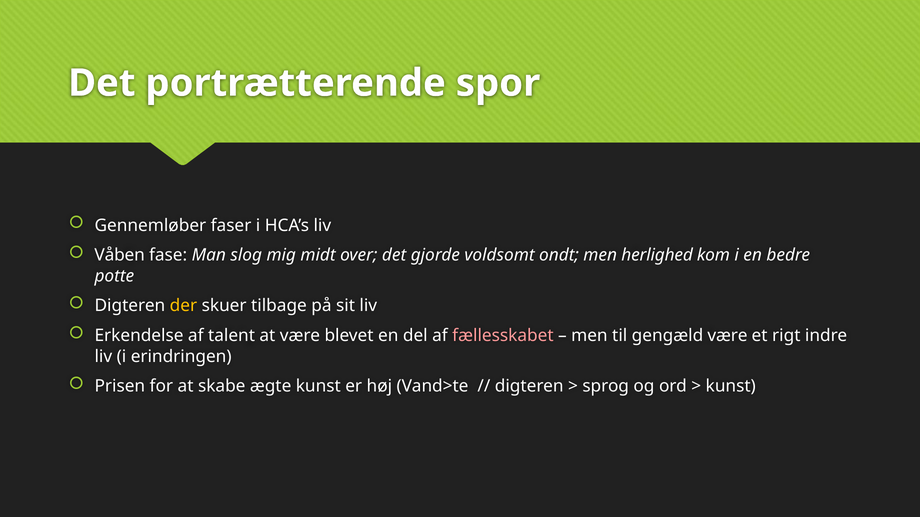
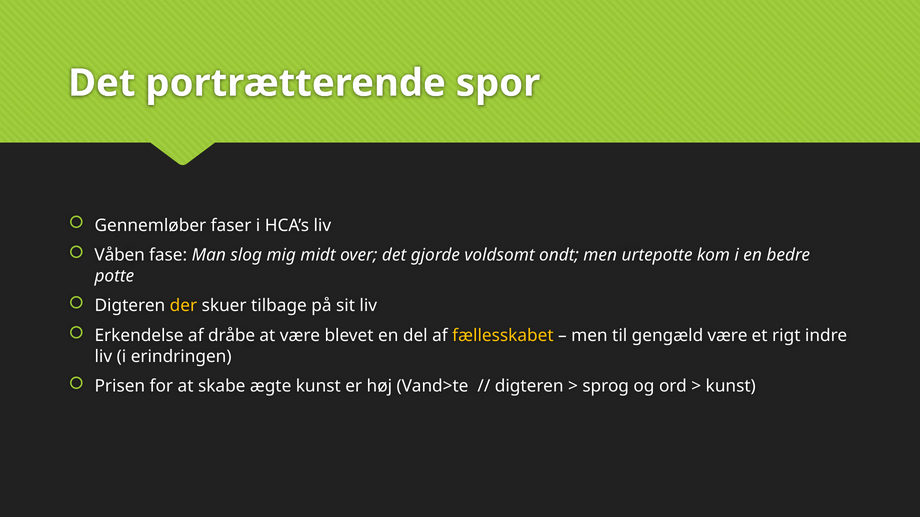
herlighed: herlighed -> urtepotte
talent: talent -> dråbe
fællesskabet colour: pink -> yellow
